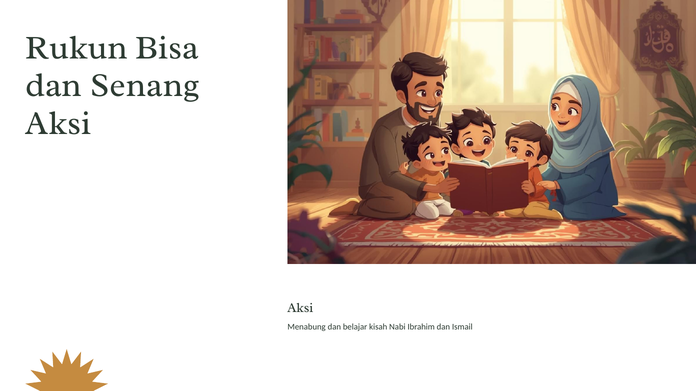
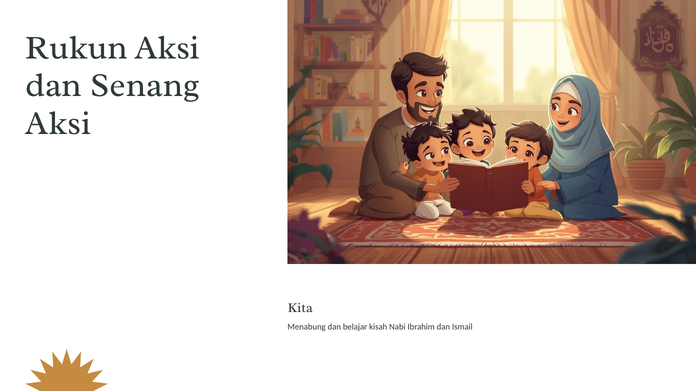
Rukun Bisa: Bisa -> Aksi
Aksi at (300, 308): Aksi -> Kita
